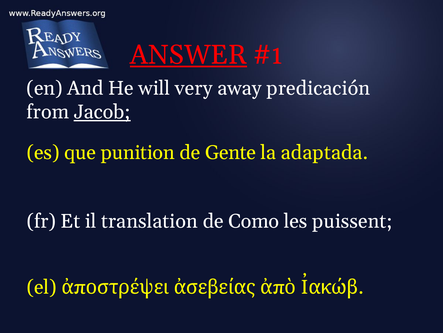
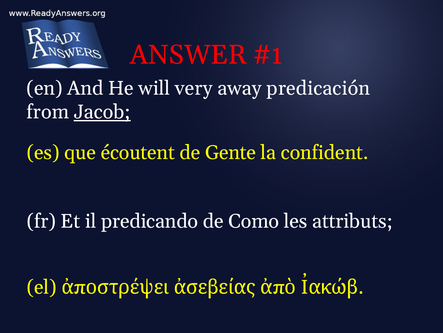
ANSWER underline: present -> none
punition: punition -> écoutent
adaptada: adaptada -> confident
translation: translation -> predicando
puissent: puissent -> attributs
